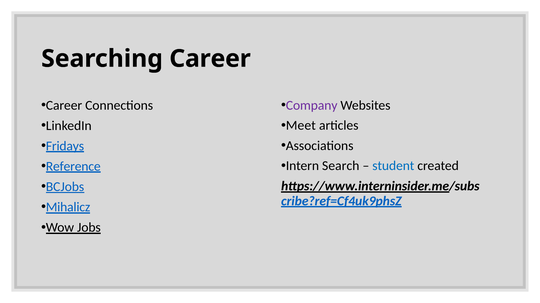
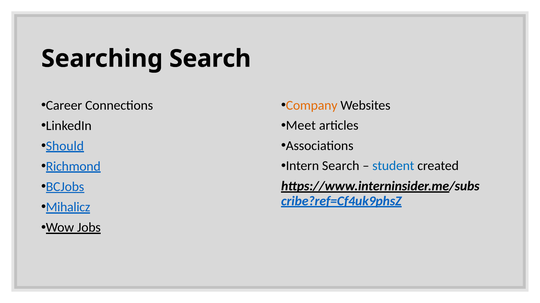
Searching Career: Career -> Search
Company colour: purple -> orange
Fridays: Fridays -> Should
Reference: Reference -> Richmond
